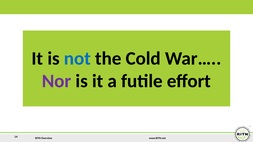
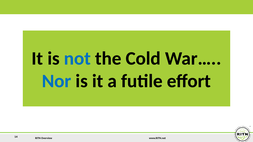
Nor colour: purple -> blue
